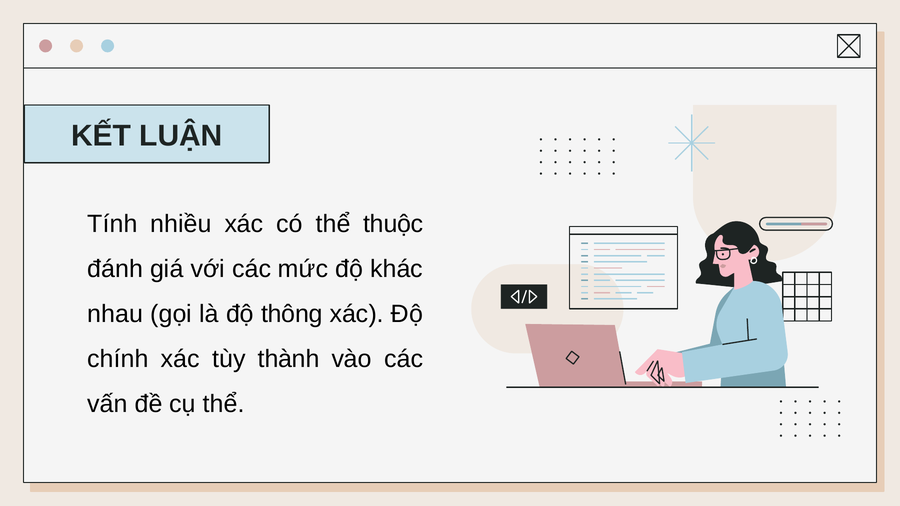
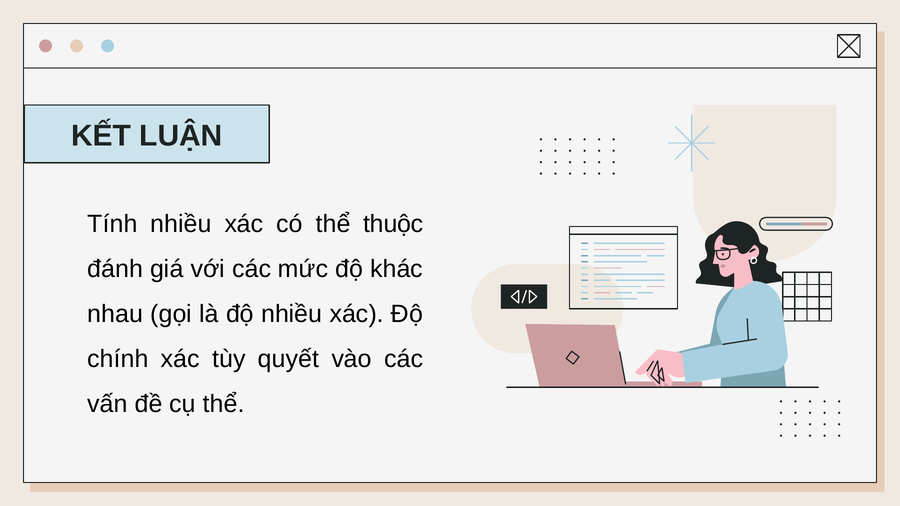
độ thông: thông -> nhiều
thành: thành -> quyết
